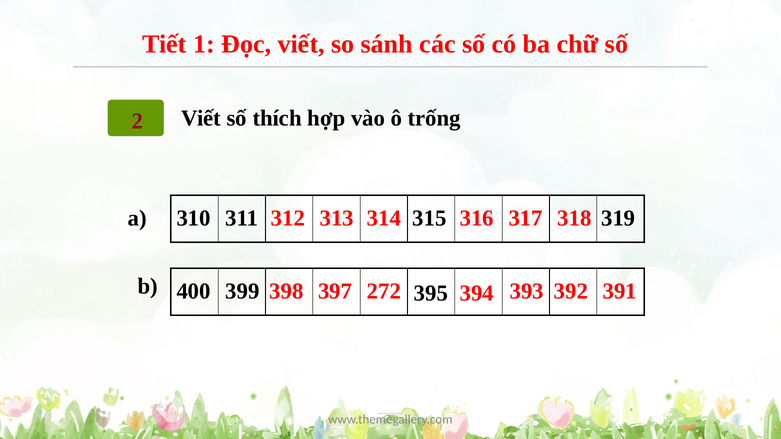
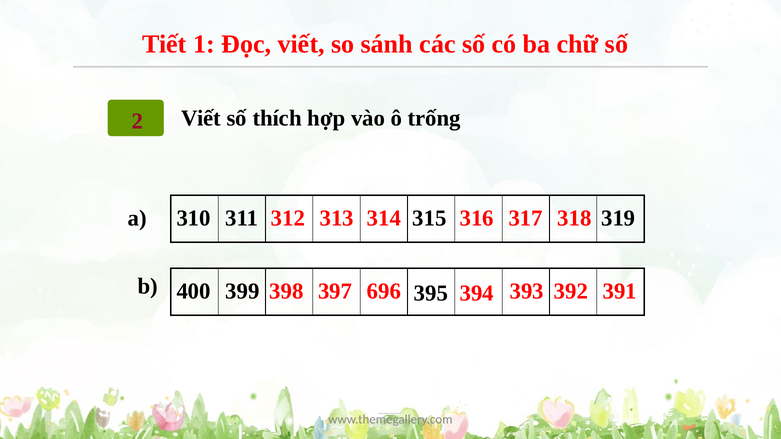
272: 272 -> 696
